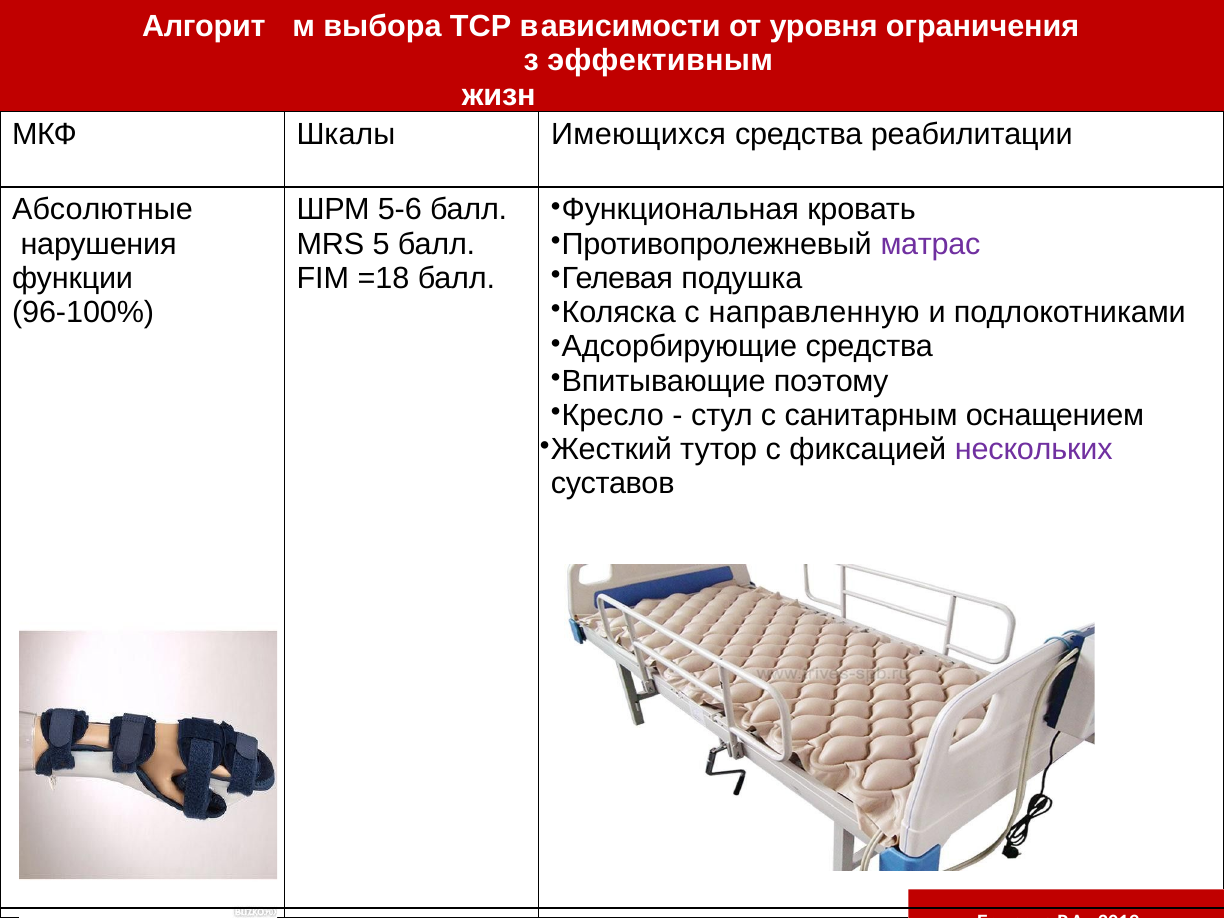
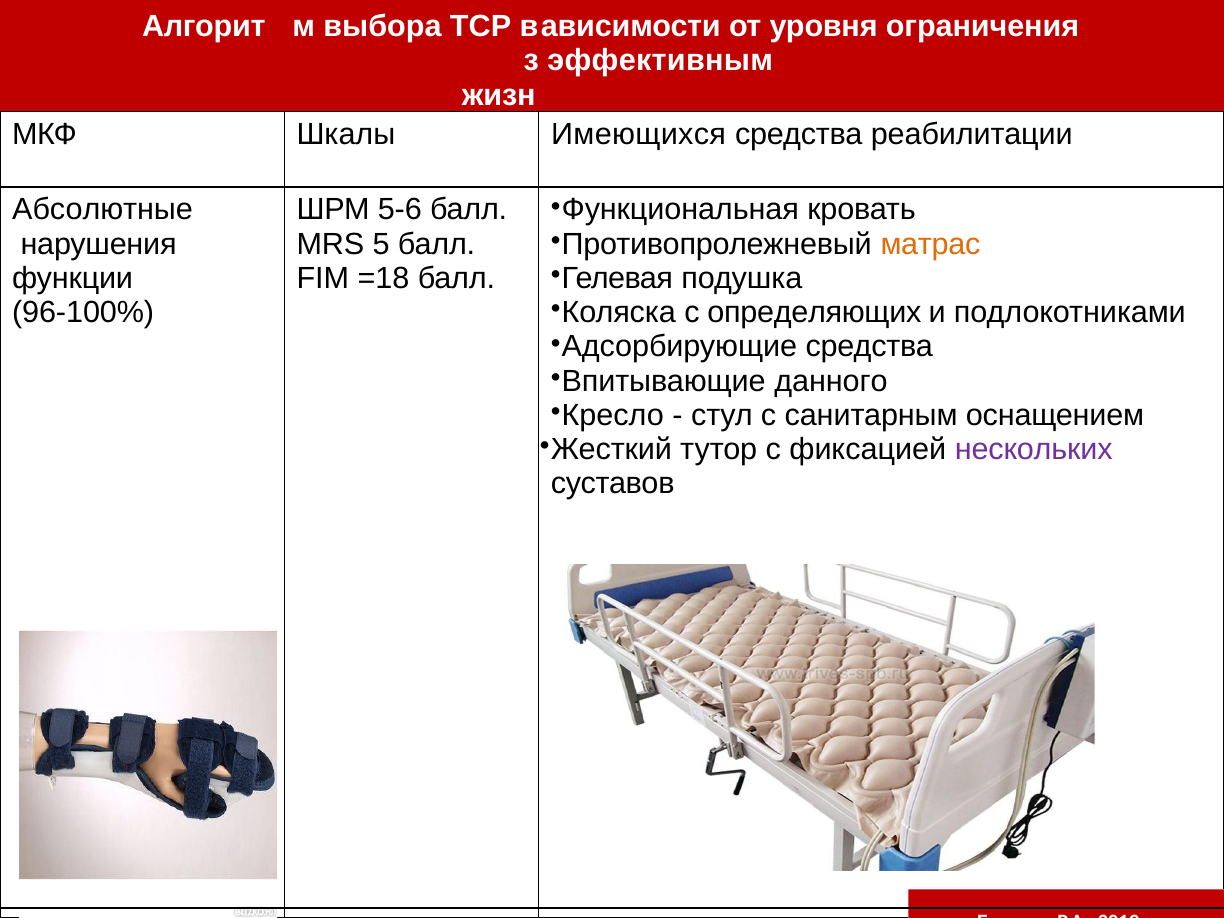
матрас colour: purple -> orange
направленную: направленную -> определяющих
поэтому: поэтому -> данного
